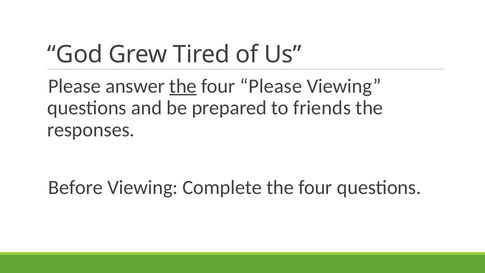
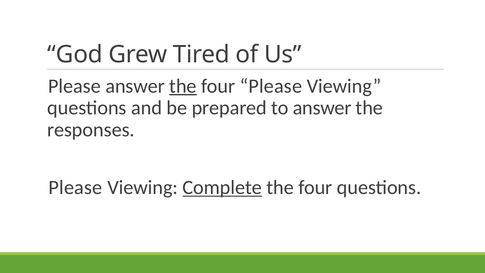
to friends: friends -> answer
Before at (76, 187): Before -> Please
Complete underline: none -> present
